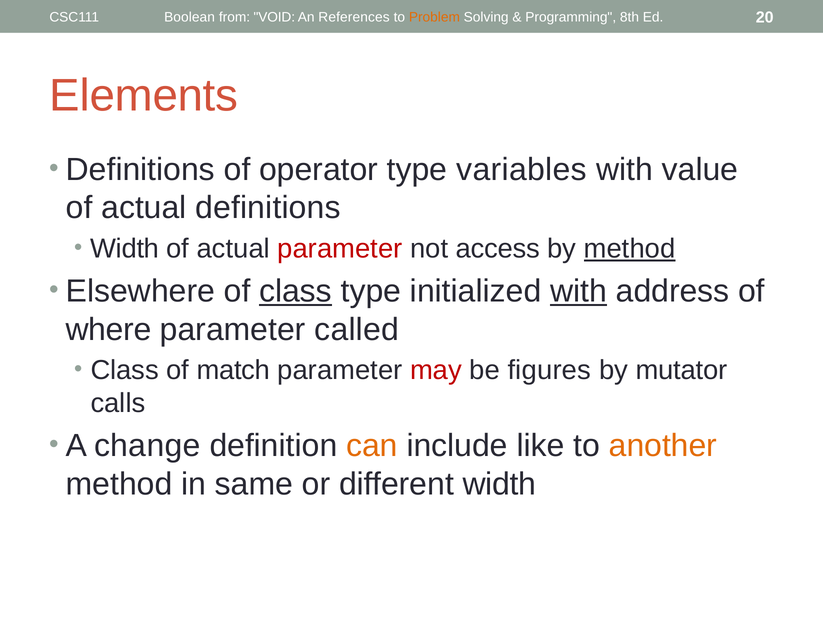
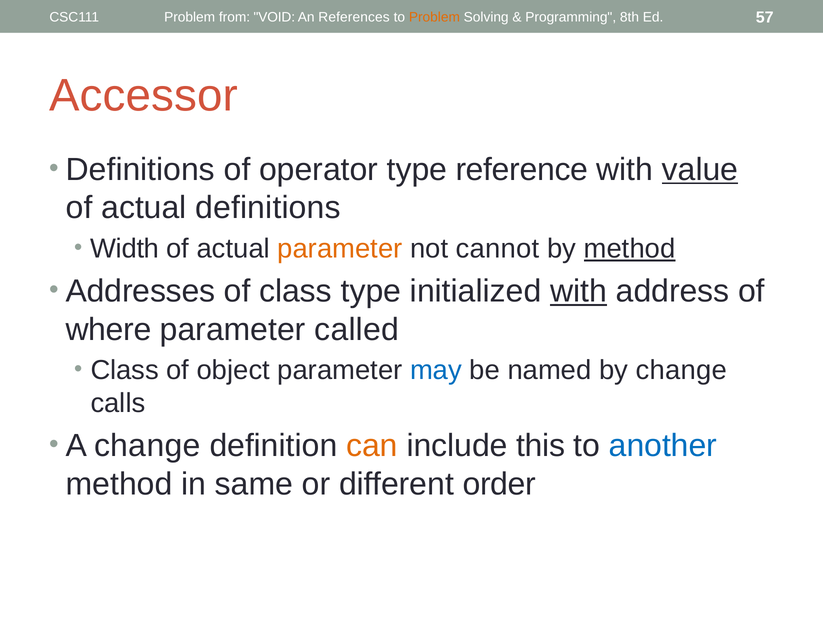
CSC111 Boolean: Boolean -> Problem
20: 20 -> 57
Elements: Elements -> Accessor
variables: variables -> reference
value underline: none -> present
parameter at (340, 249) colour: red -> orange
access: access -> cannot
Elsewhere: Elsewhere -> Addresses
class at (296, 291) underline: present -> none
match: match -> object
may colour: red -> blue
figures: figures -> named
by mutator: mutator -> change
like: like -> this
another colour: orange -> blue
different width: width -> order
